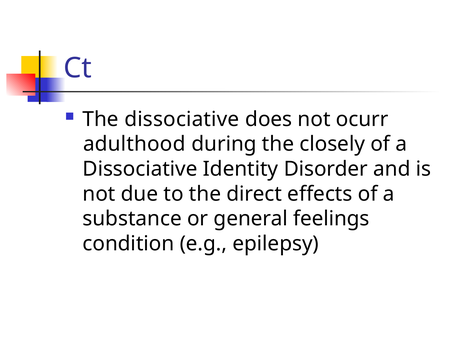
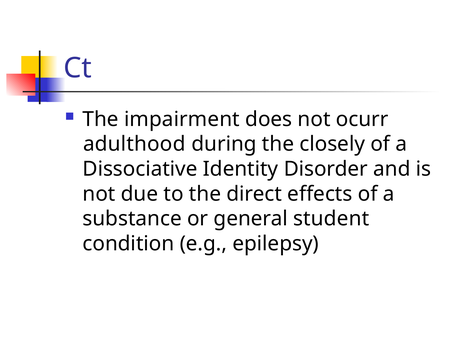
The dissociative: dissociative -> impairment
feelings: feelings -> student
